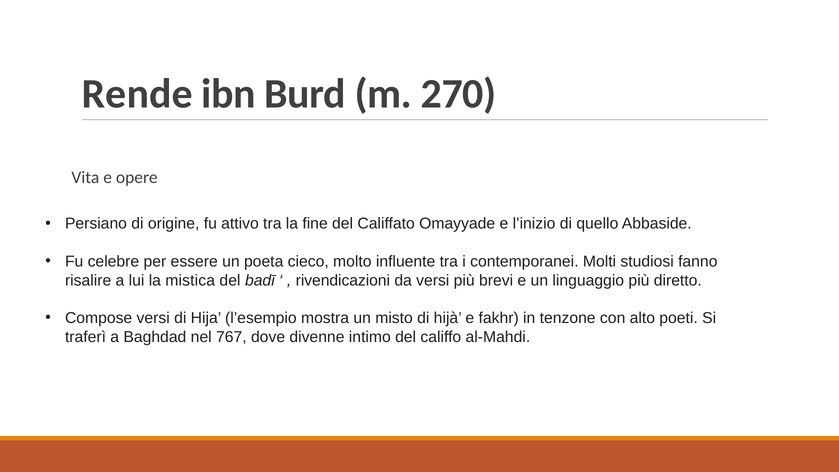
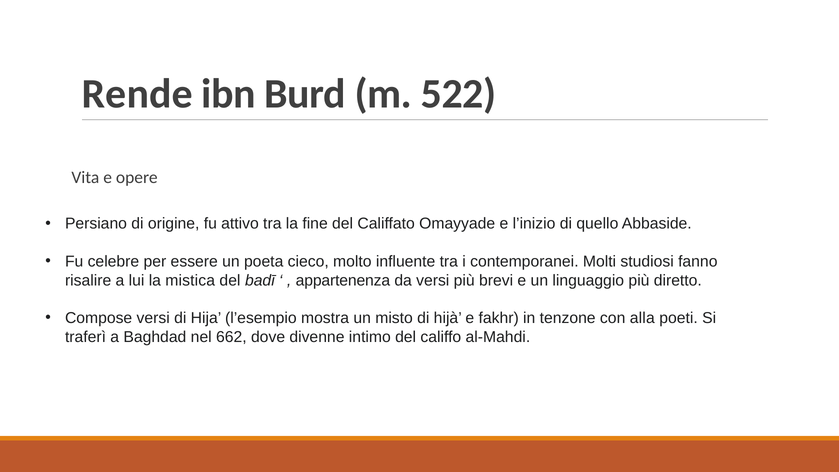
270: 270 -> 522
rivendicazioni: rivendicazioni -> appartenenza
alto: alto -> alla
767: 767 -> 662
